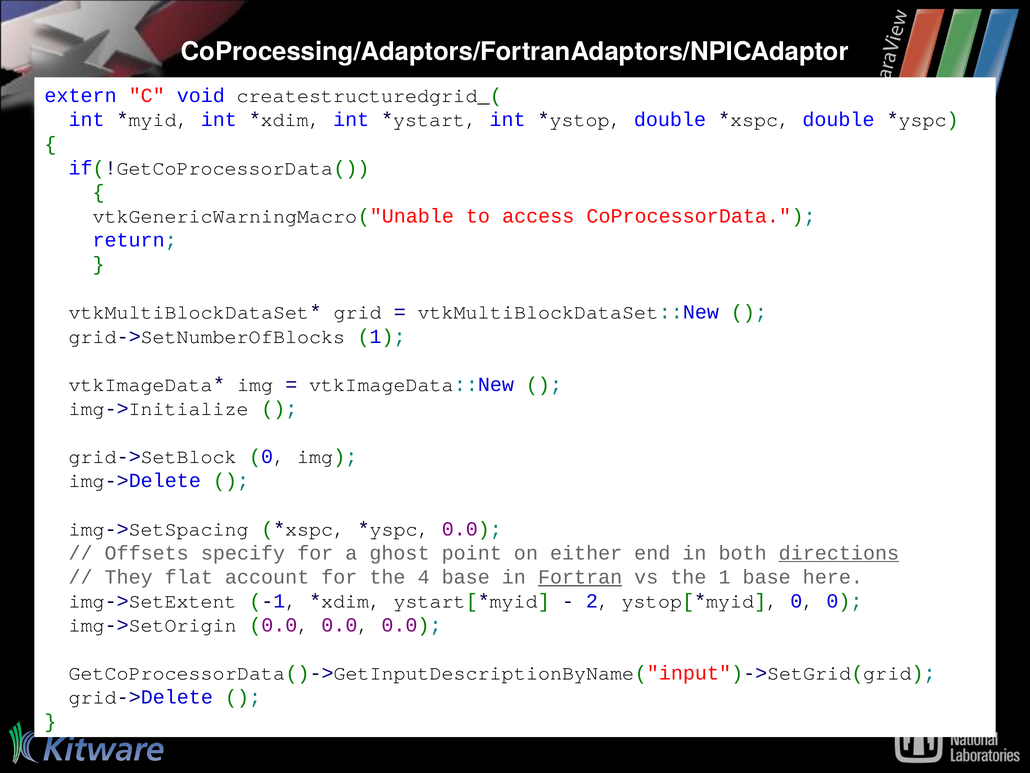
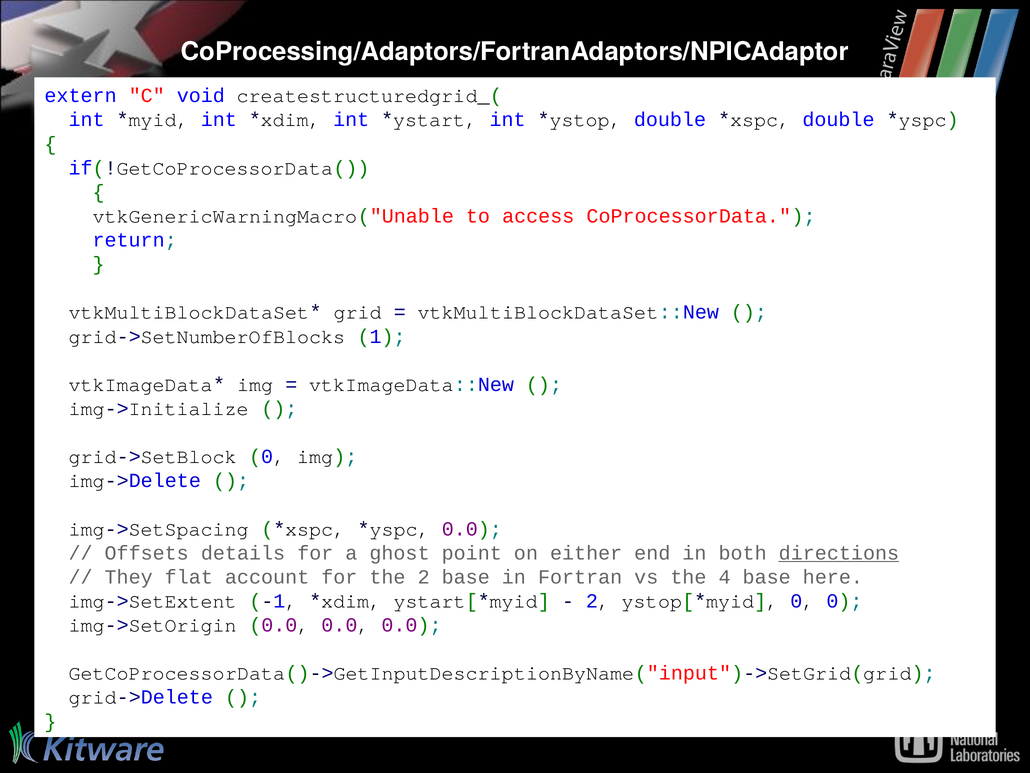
specify: specify -> details
the 4: 4 -> 2
Fortran underline: present -> none
the 1: 1 -> 4
